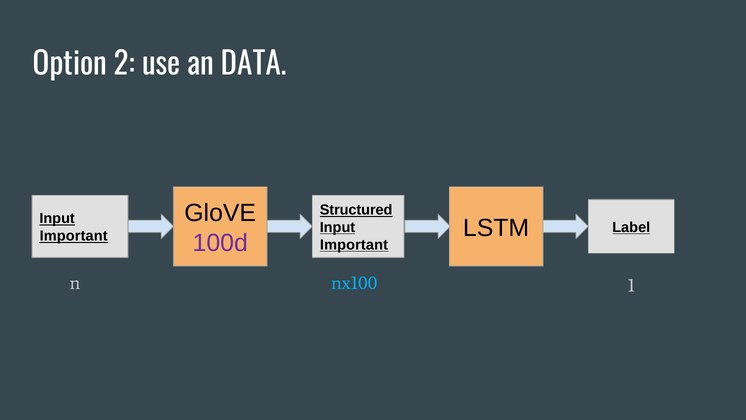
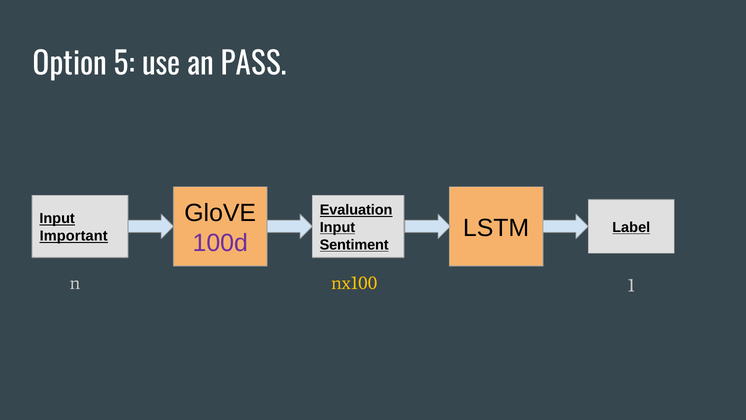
2: 2 -> 5
DATA: DATA -> PASS
Structured: Structured -> Evaluation
Important at (354, 245): Important -> Sentiment
nx100 colour: light blue -> yellow
